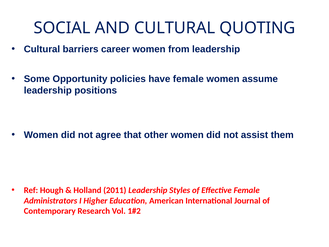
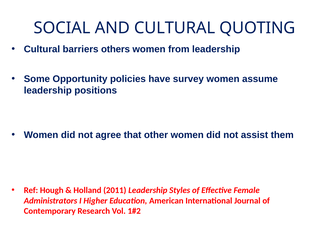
career: career -> others
have female: female -> survey
